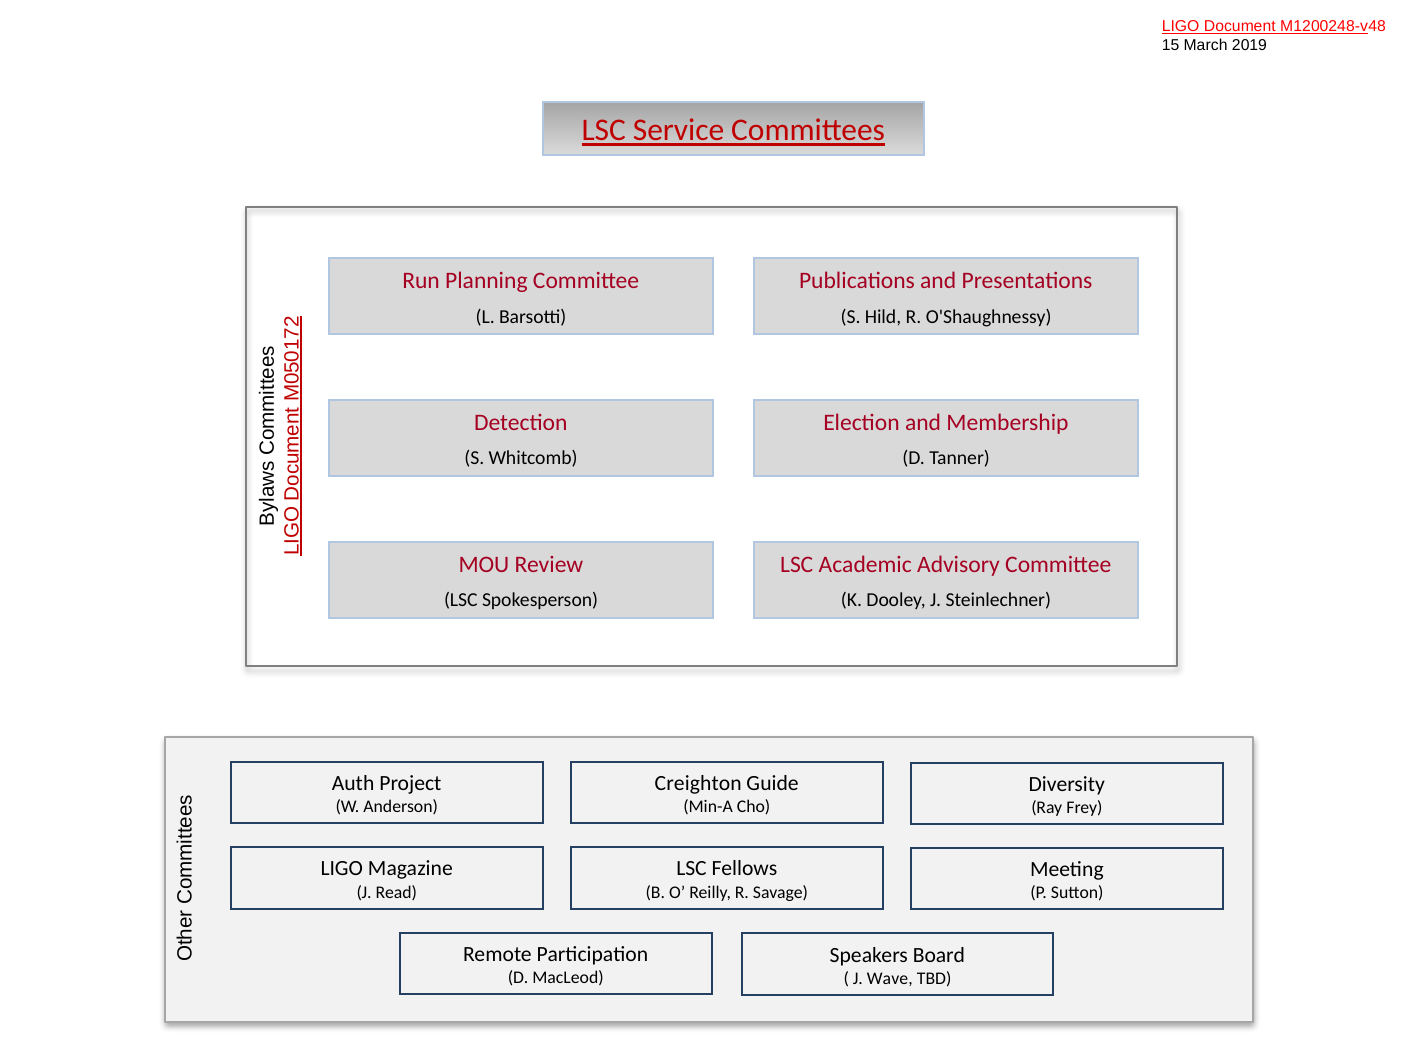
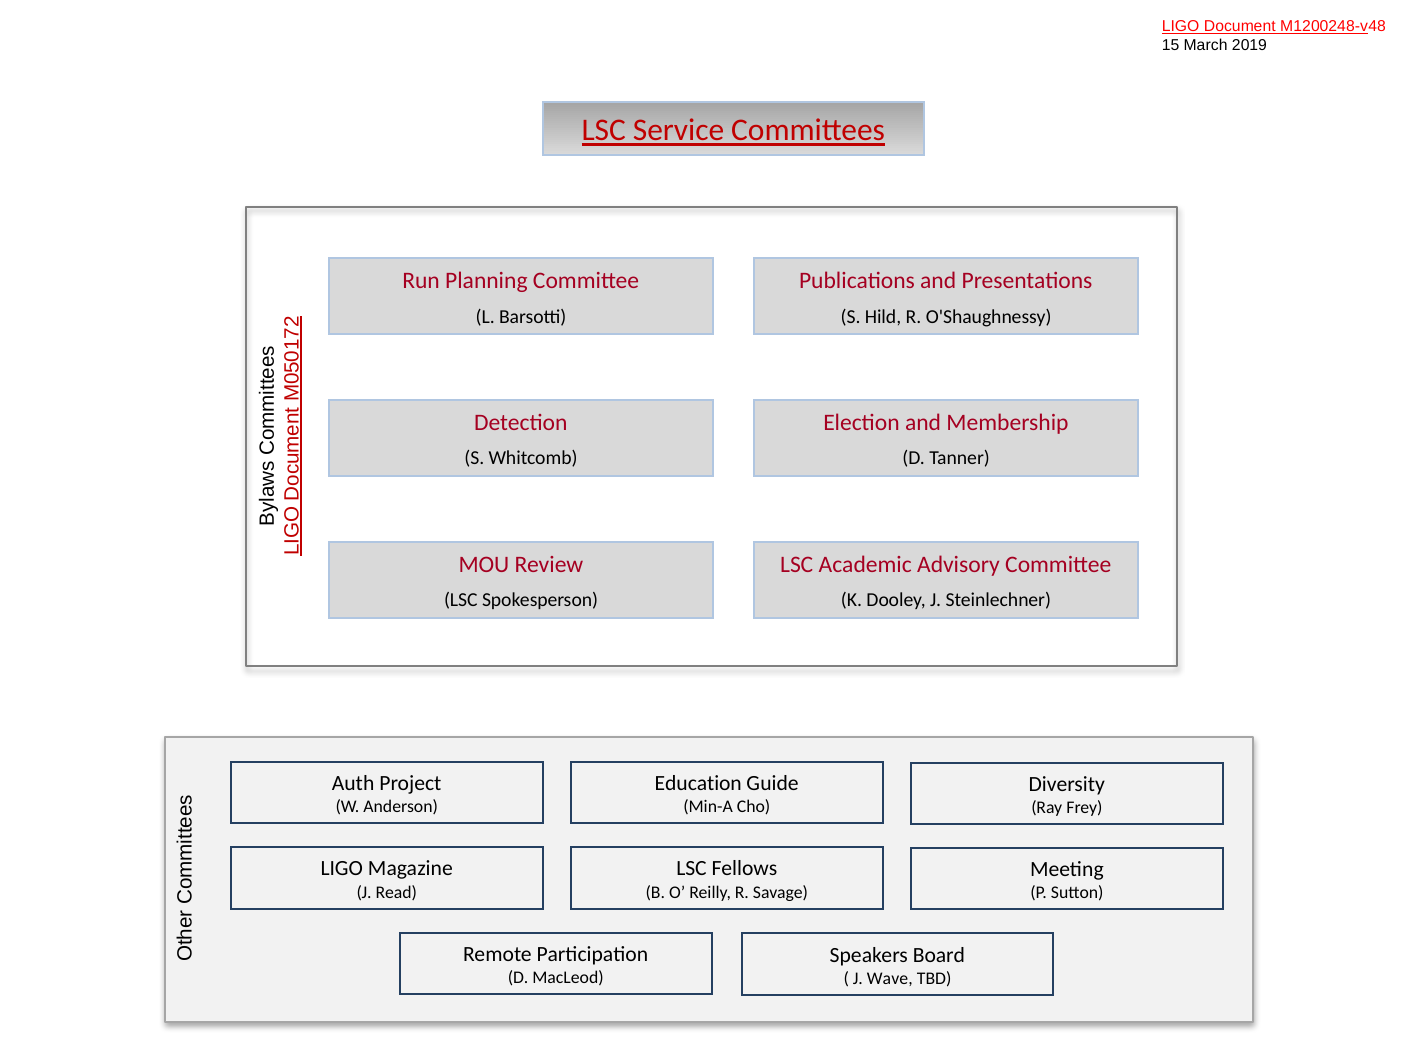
Creighton: Creighton -> Education
